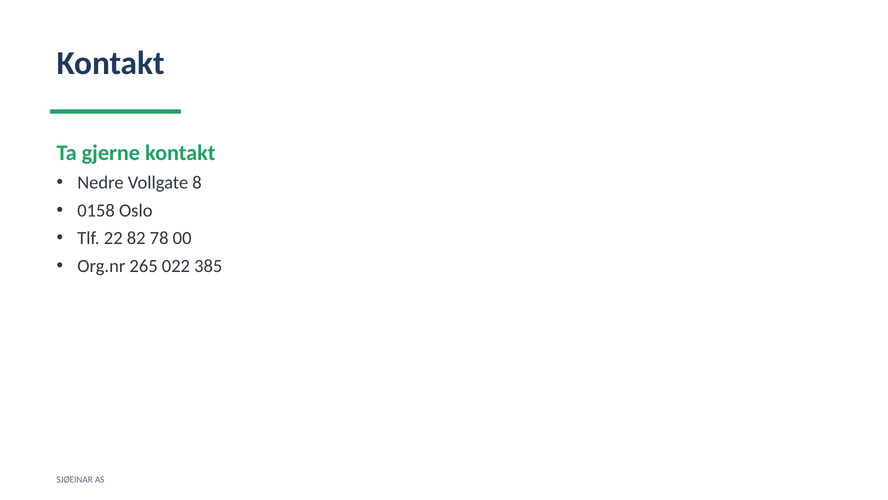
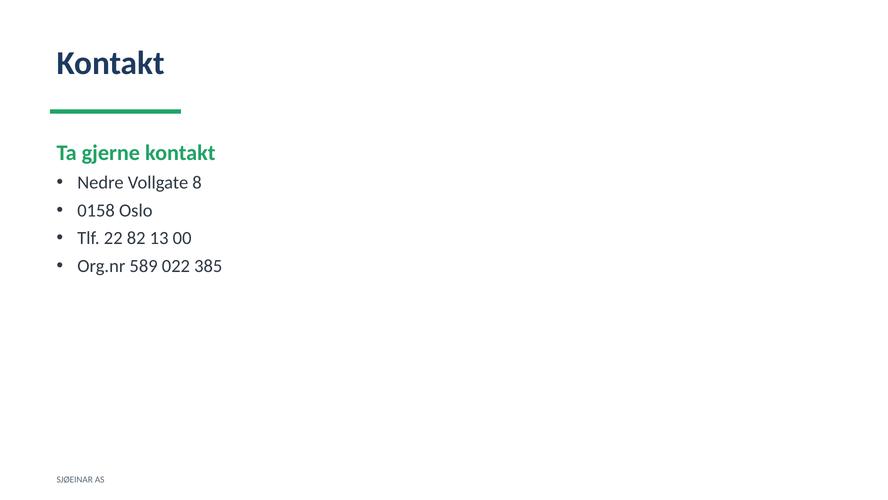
78: 78 -> 13
265: 265 -> 589
